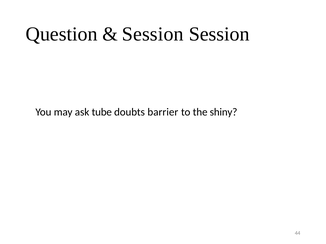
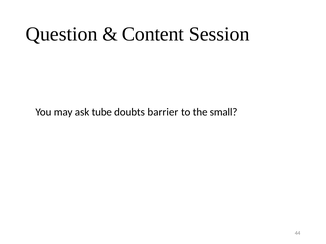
Session at (153, 34): Session -> Content
shiny: shiny -> small
